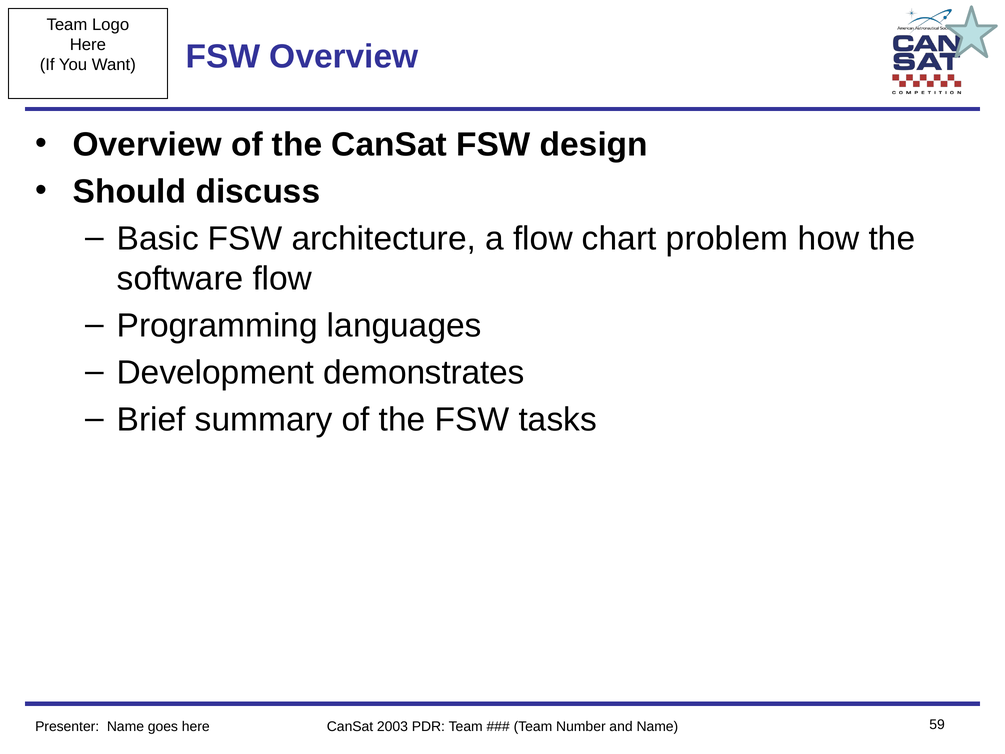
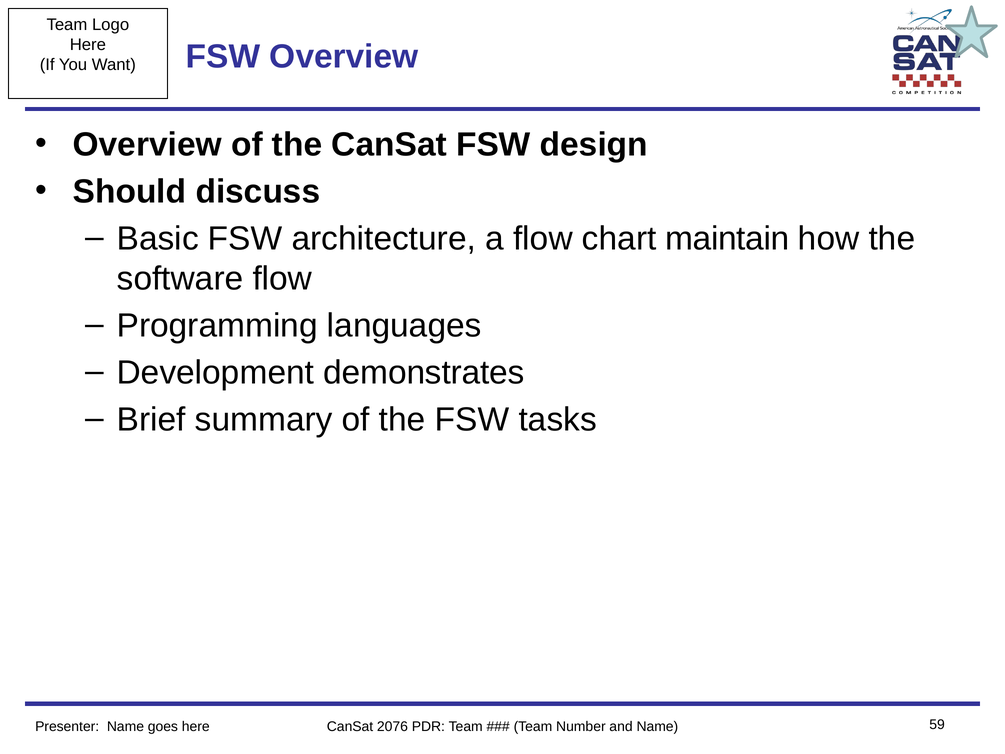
problem: problem -> maintain
2003: 2003 -> 2076
